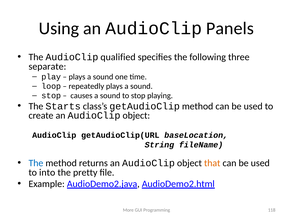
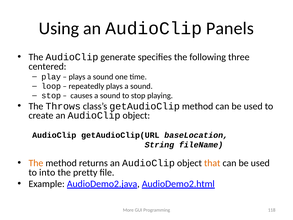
qualified: qualified -> generate
separate: separate -> centered
Starts: Starts -> Throws
The at (36, 163) colour: blue -> orange
